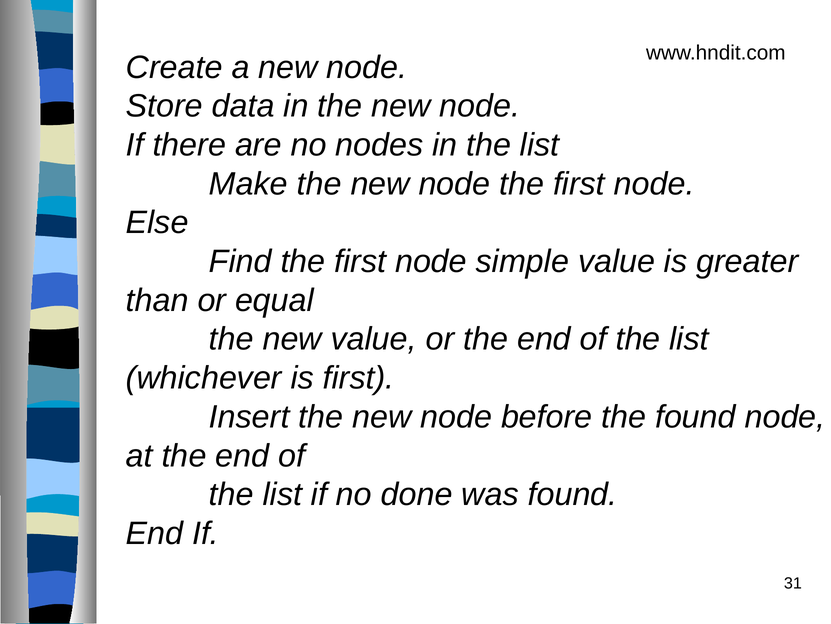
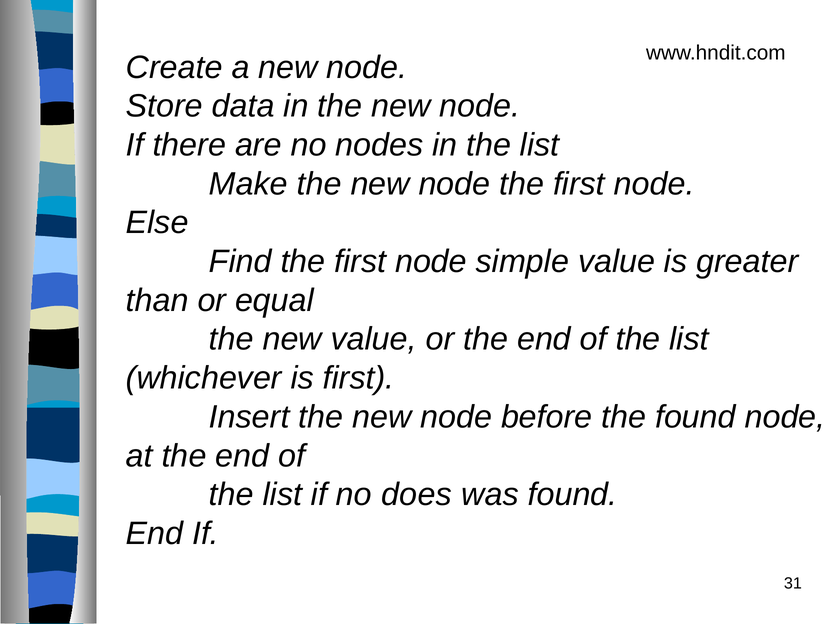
done: done -> does
